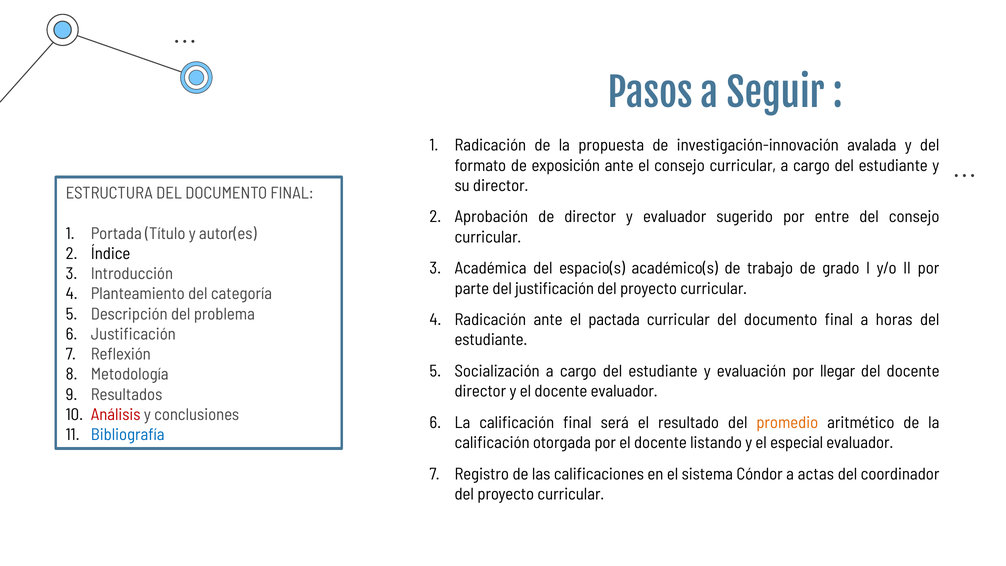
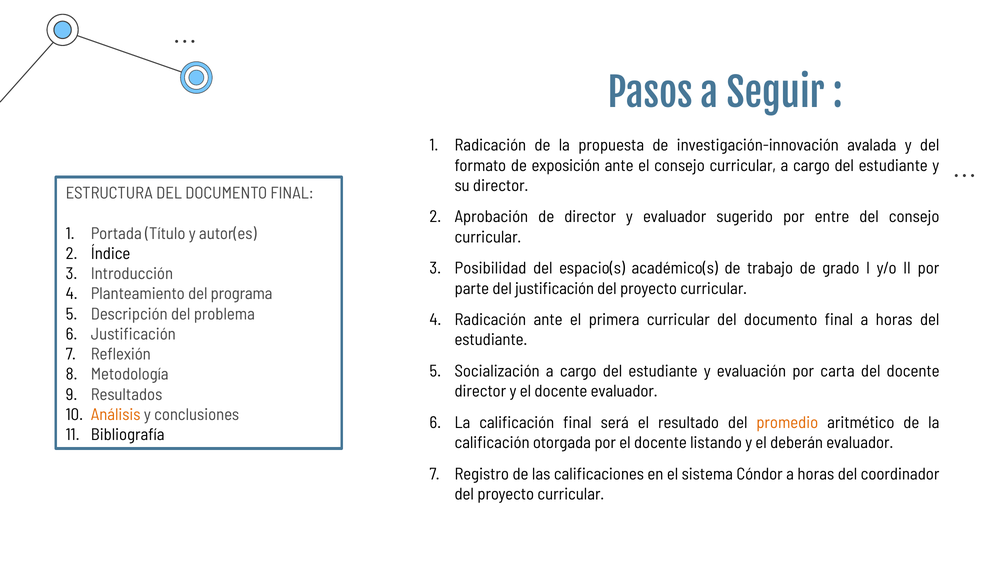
Académica: Académica -> Posibilidad
categoría: categoría -> programa
pactada: pactada -> primera
llegar: llegar -> carta
Análisis colour: red -> orange
Bibliografía colour: blue -> black
especial: especial -> deberán
Cóndor a actas: actas -> horas
